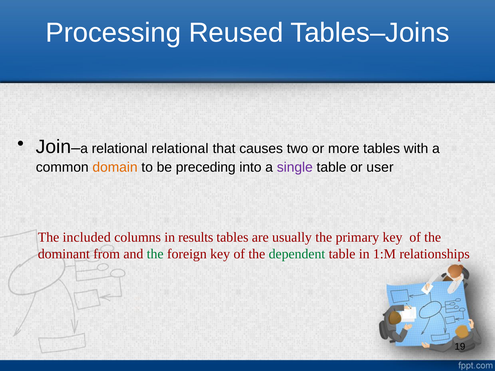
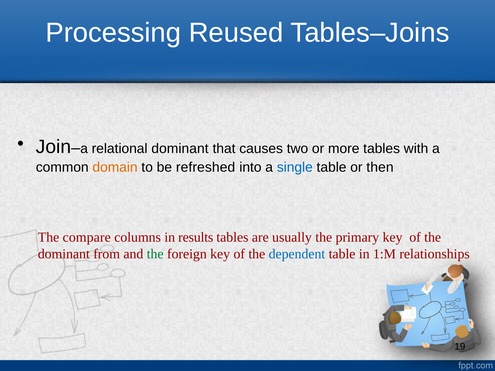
relational relational: relational -> dominant
preceding: preceding -> refreshed
single colour: purple -> blue
user: user -> then
included: included -> compare
dependent colour: green -> blue
